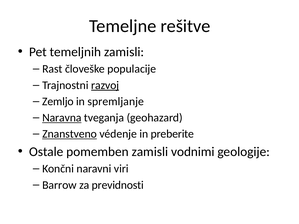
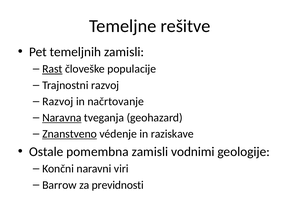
Rast underline: none -> present
razvoj at (105, 85) underline: present -> none
Zemljo at (58, 102): Zemljo -> Razvoj
spremljanje: spremljanje -> načrtovanje
preberite: preberite -> raziskave
pomemben: pomemben -> pomembna
